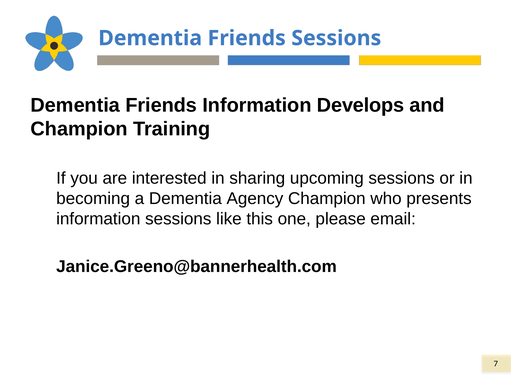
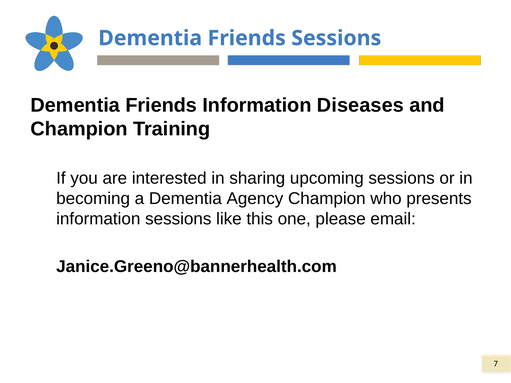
Develops: Develops -> Diseases
